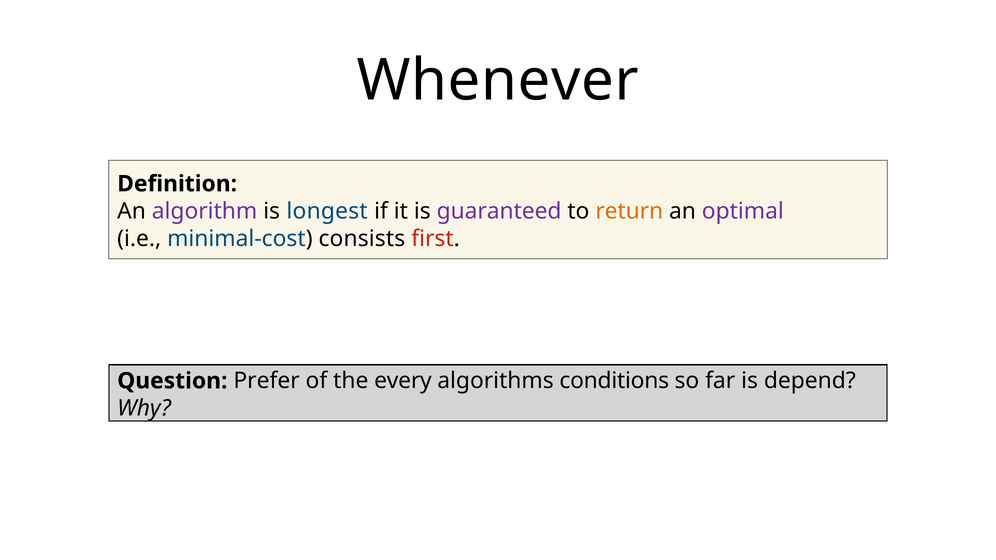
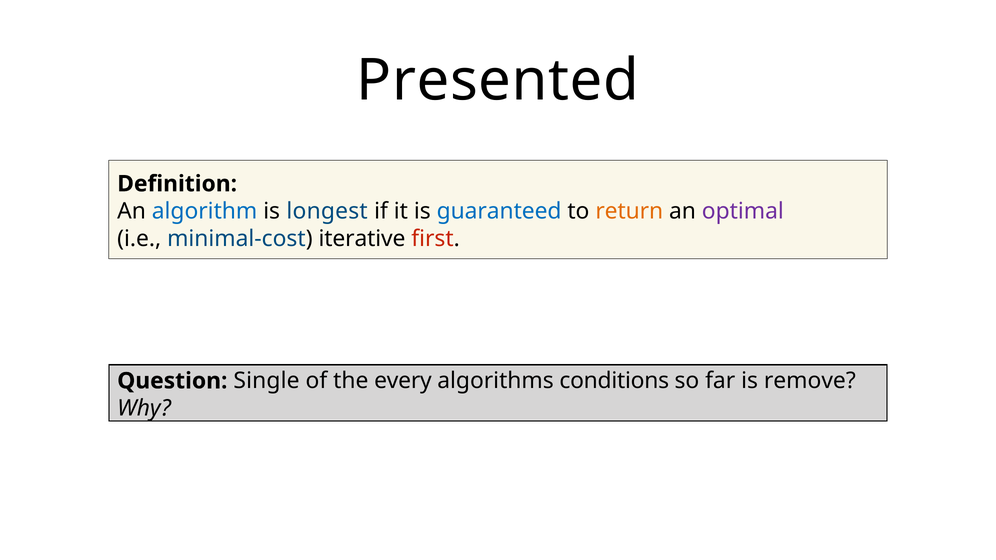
Whenever: Whenever -> Presented
algorithm colour: purple -> blue
guaranteed colour: purple -> blue
consists: consists -> iterative
Prefer: Prefer -> Single
depend: depend -> remove
